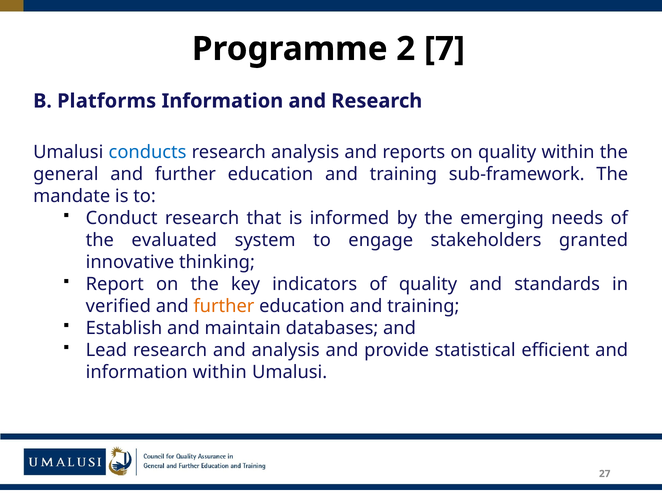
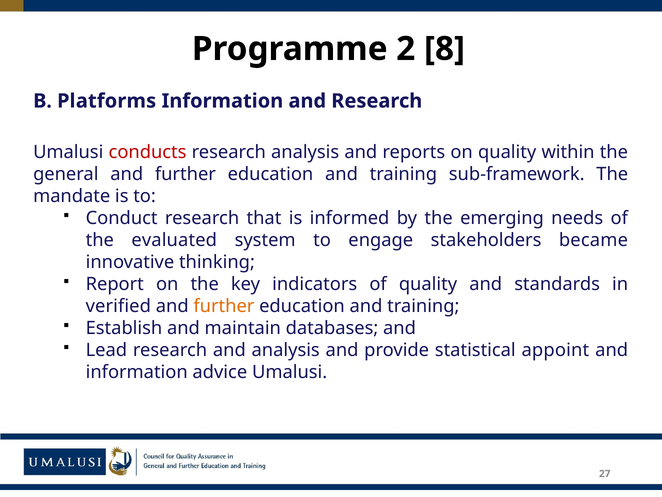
7: 7 -> 8
conducts colour: blue -> red
granted: granted -> became
efficient: efficient -> appoint
information within: within -> advice
